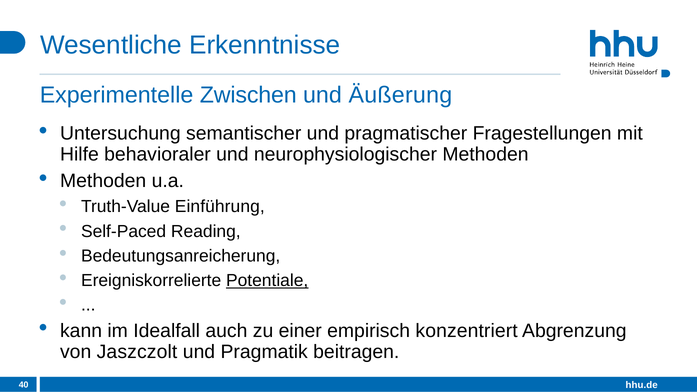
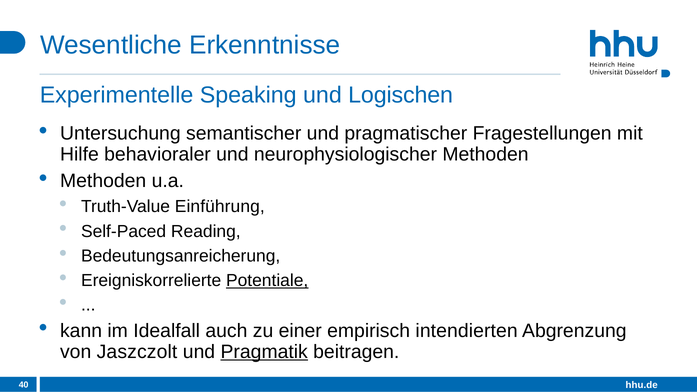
Zwischen: Zwischen -> Speaking
Äußerung: Äußerung -> Logischen
konzentriert: konzentriert -> intendierten
Pragmatik underline: none -> present
